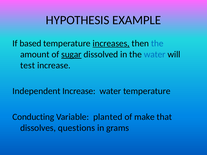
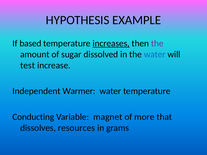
the at (157, 43) colour: blue -> purple
sugar underline: present -> none
Independent Increase: Increase -> Warmer
planted: planted -> magnet
make: make -> more
questions: questions -> resources
